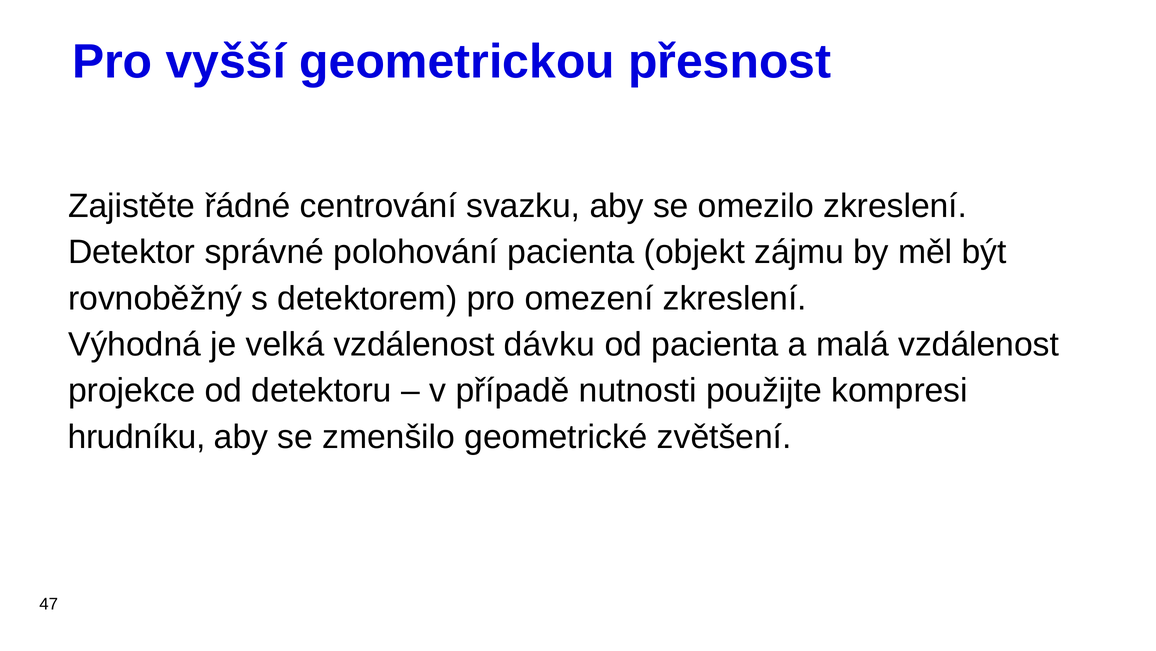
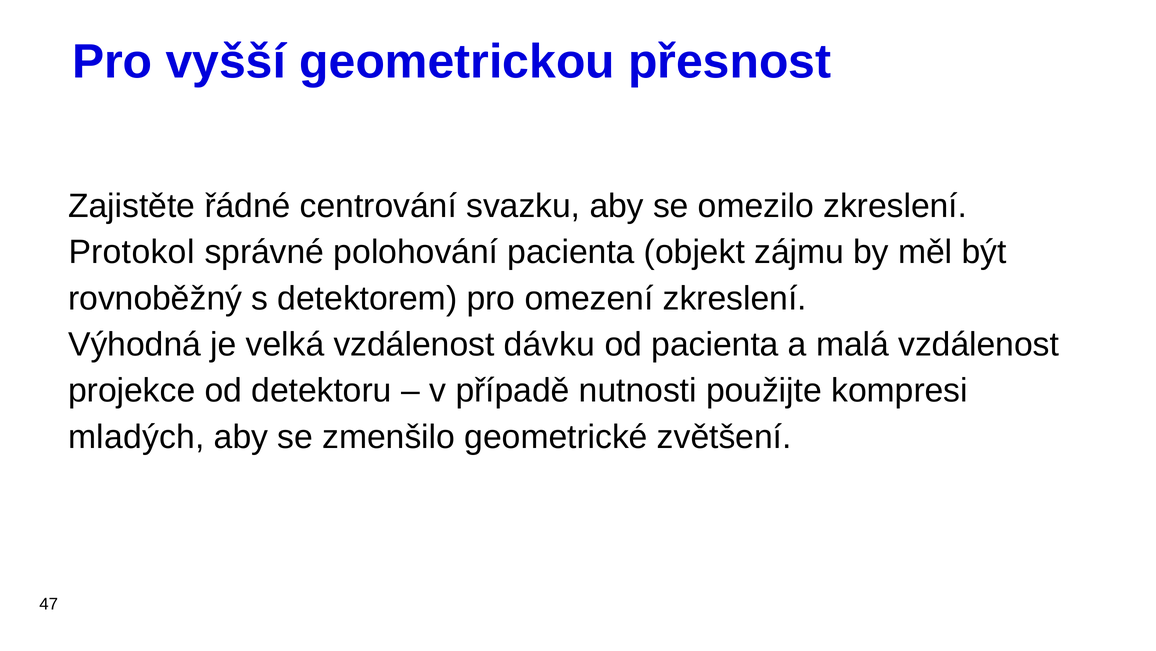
Detektor: Detektor -> Protokol
hrudníku: hrudníku -> mladých
